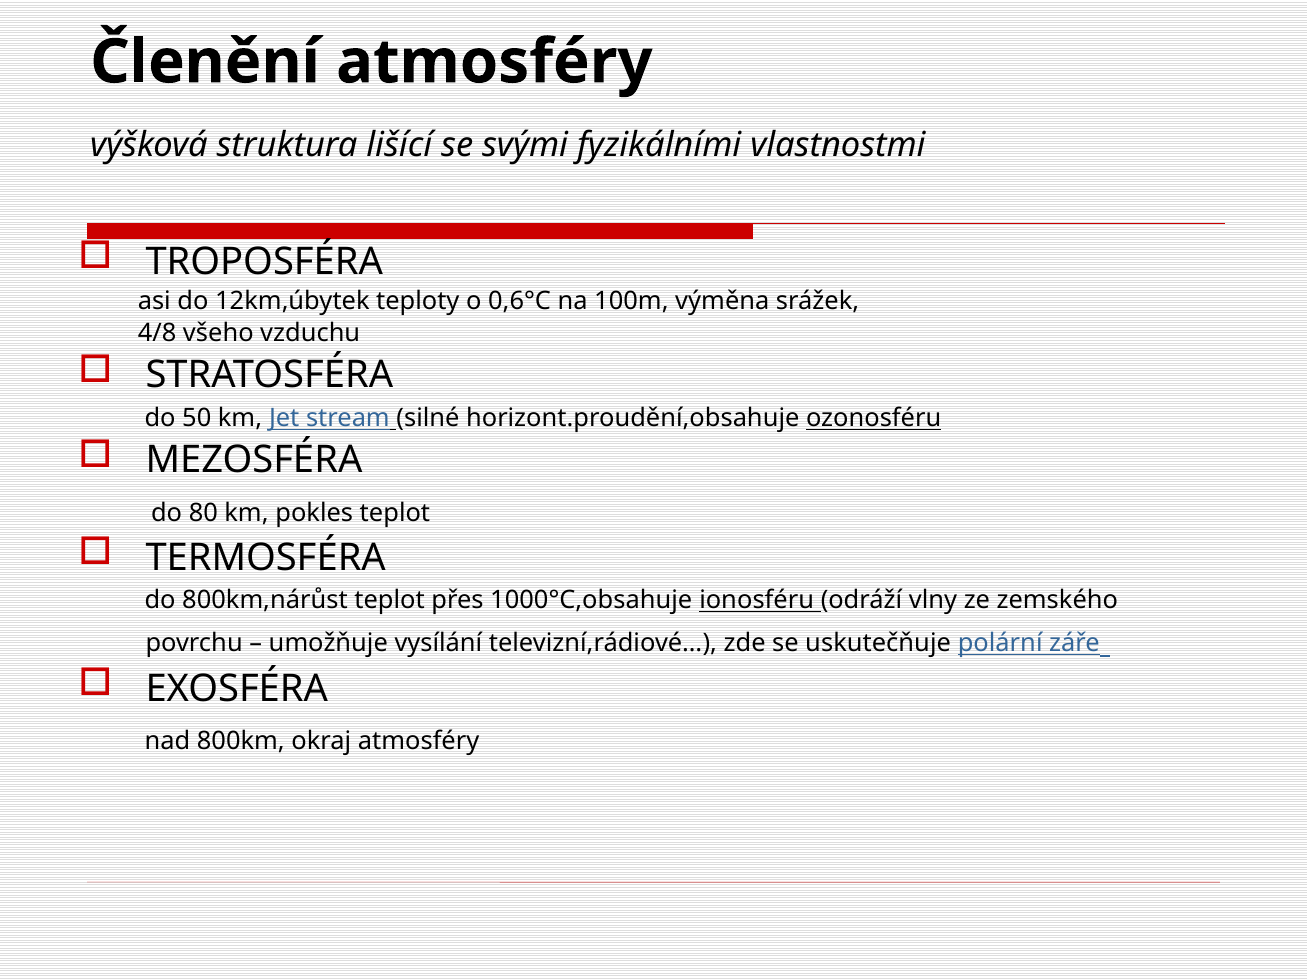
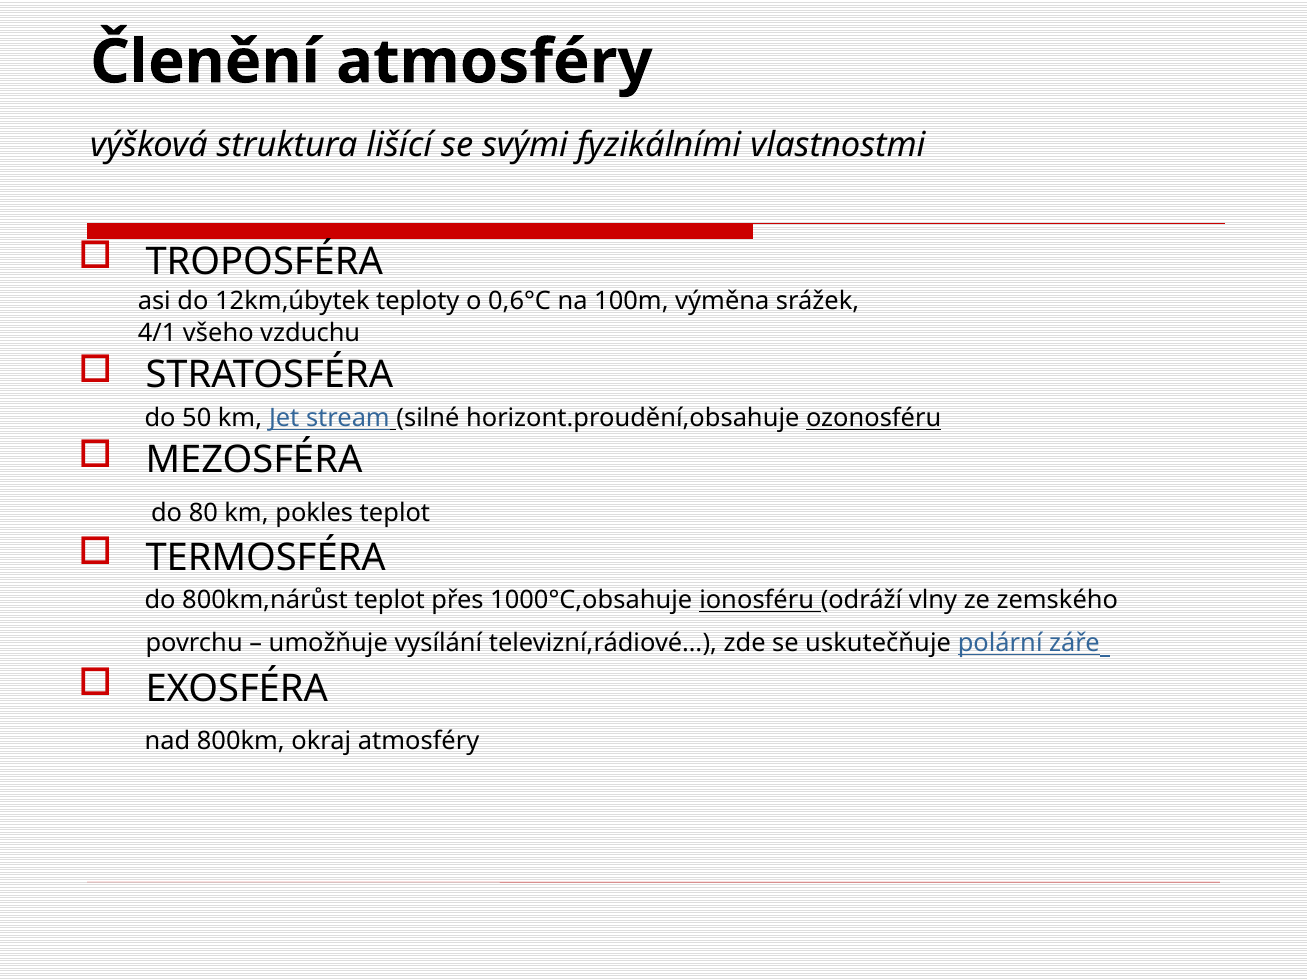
4/8: 4/8 -> 4/1
